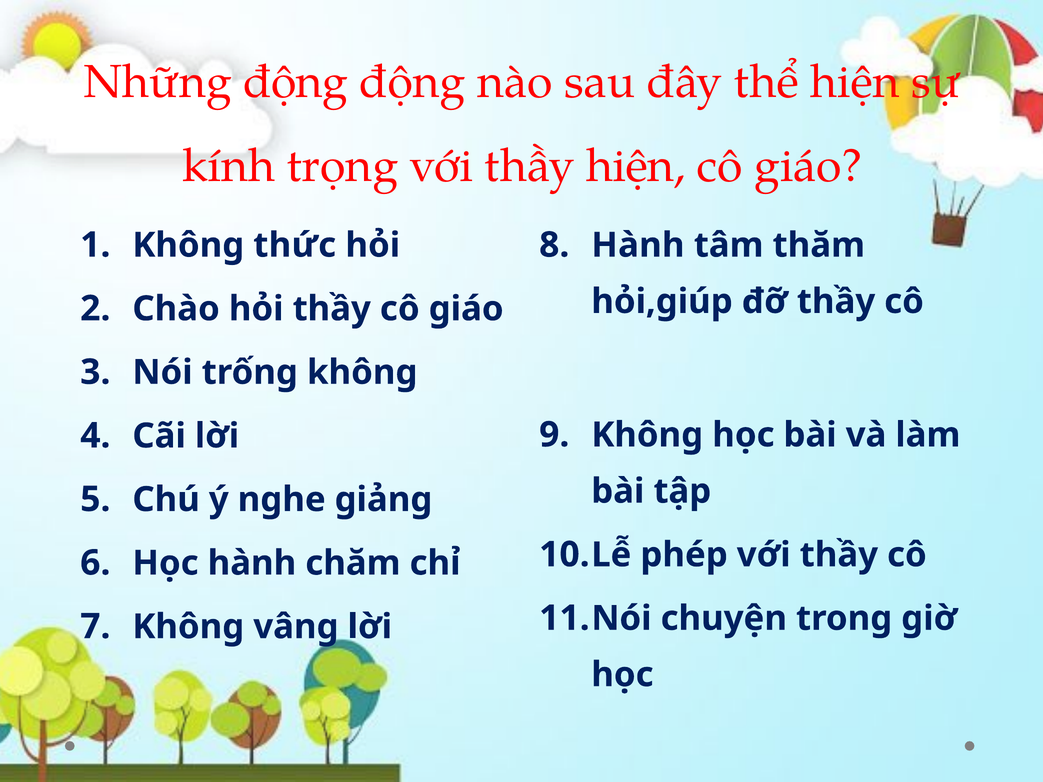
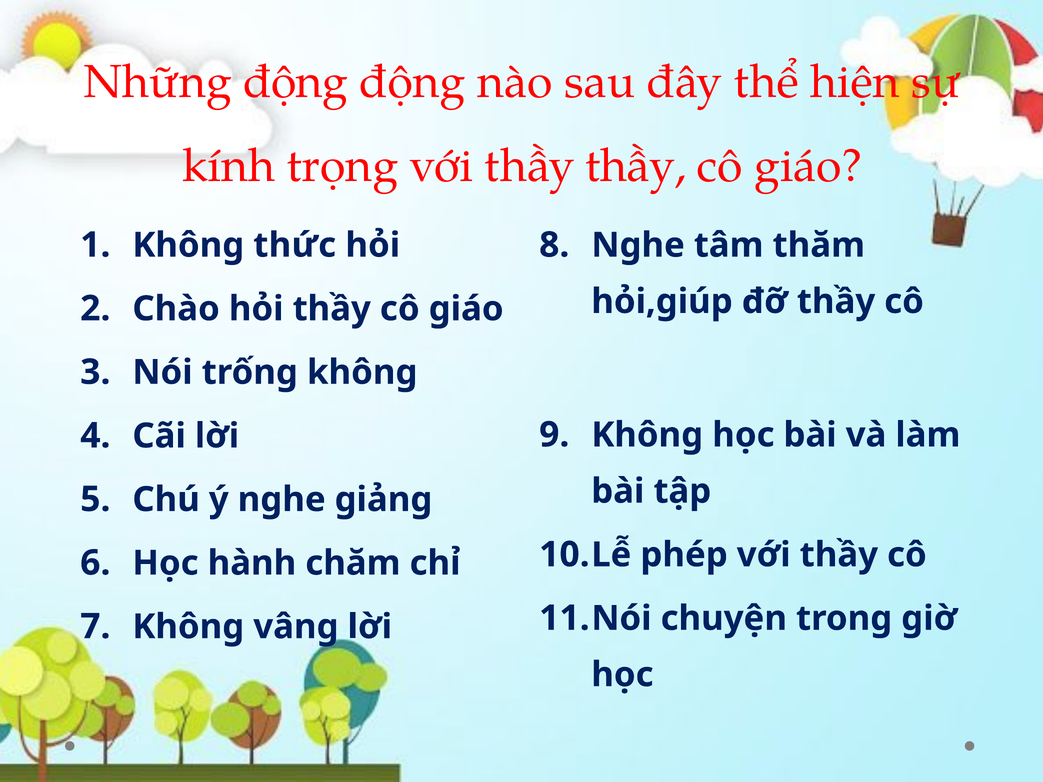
thầy hiện: hiện -> thầy
Hành at (638, 245): Hành -> Nghe
